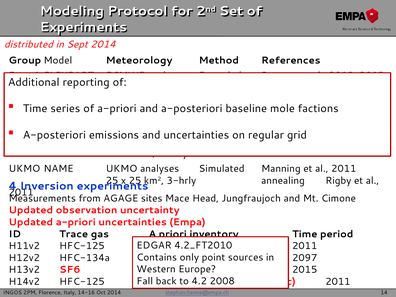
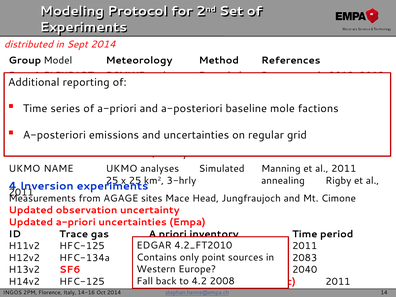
2097: 2097 -> 2083
2015: 2015 -> 2040
